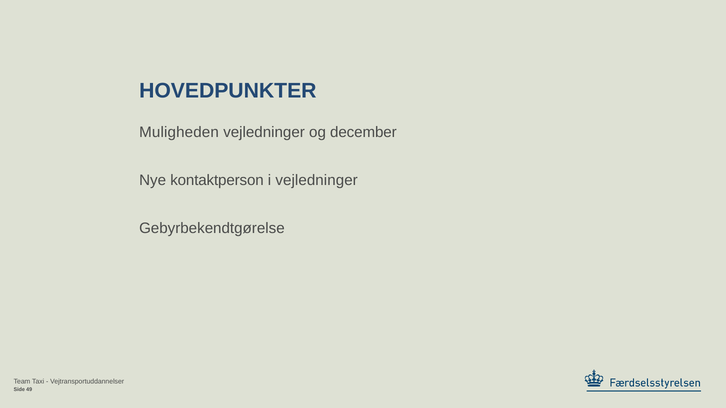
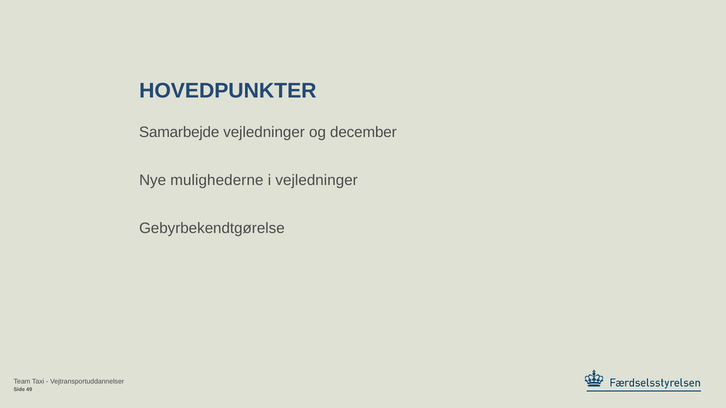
Muligheden: Muligheden -> Samarbejde
kontaktperson: kontaktperson -> mulighederne
